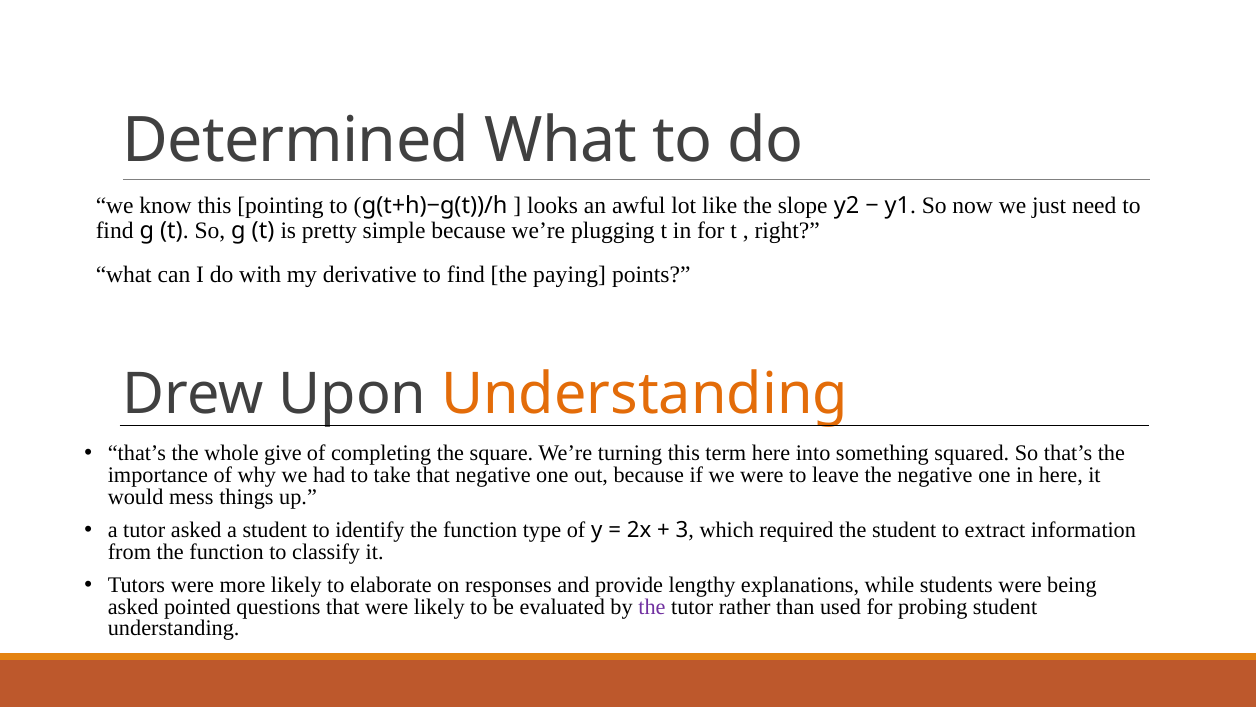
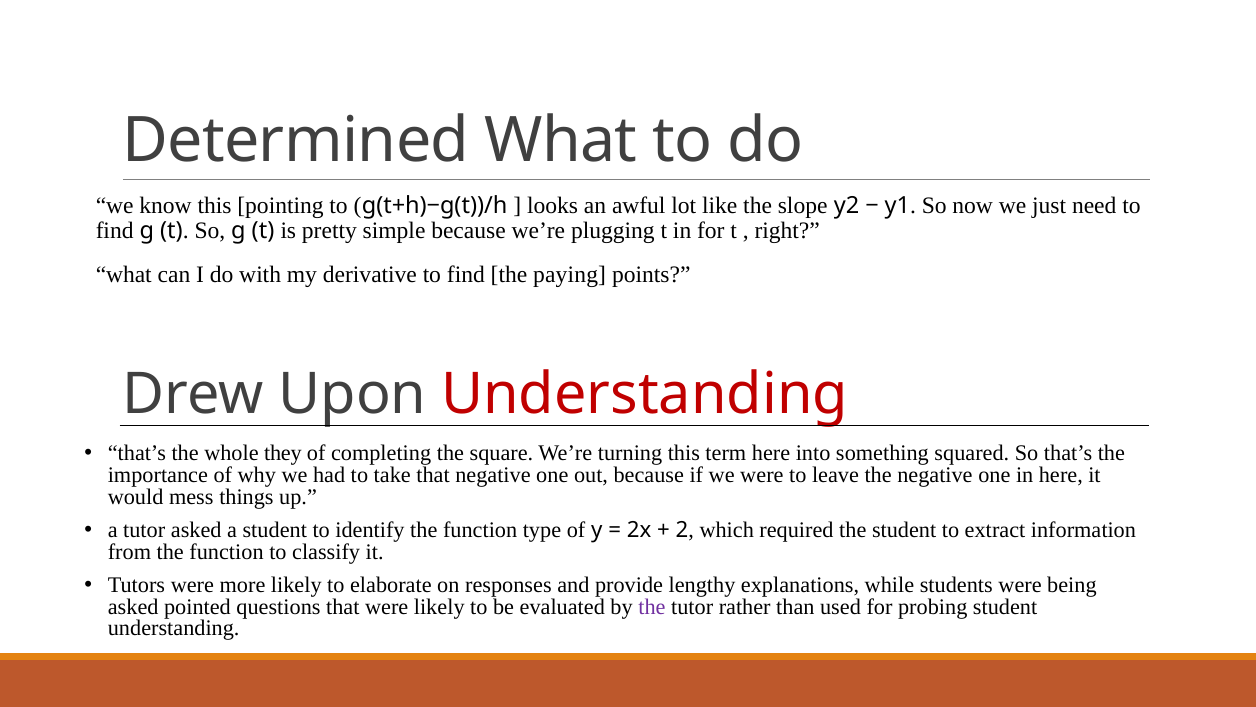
Understanding at (645, 394) colour: orange -> red
give: give -> they
3: 3 -> 2
